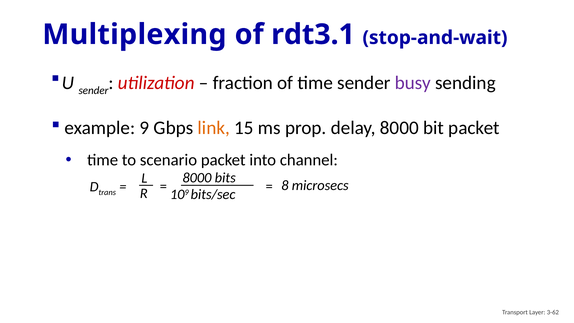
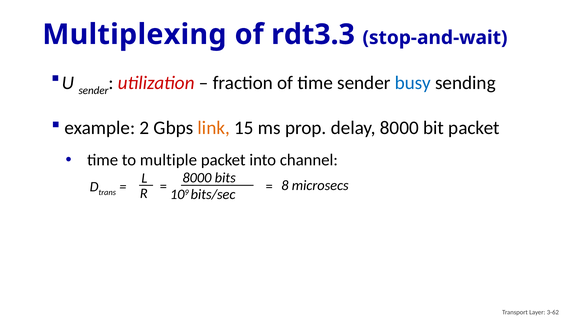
rdt3.1: rdt3.1 -> rdt3.3
busy colour: purple -> blue
9: 9 -> 2
scenario: scenario -> multiple
